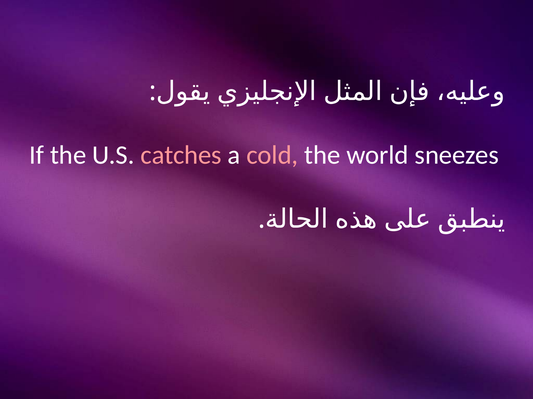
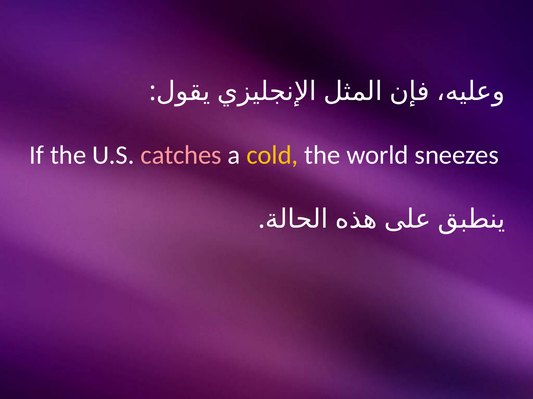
cold colour: pink -> yellow
